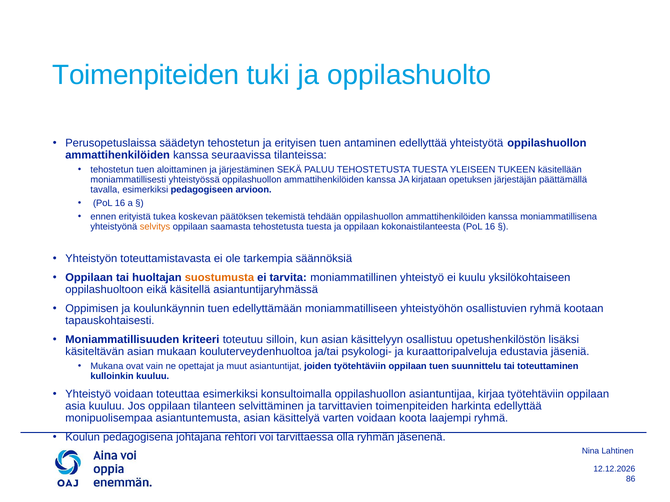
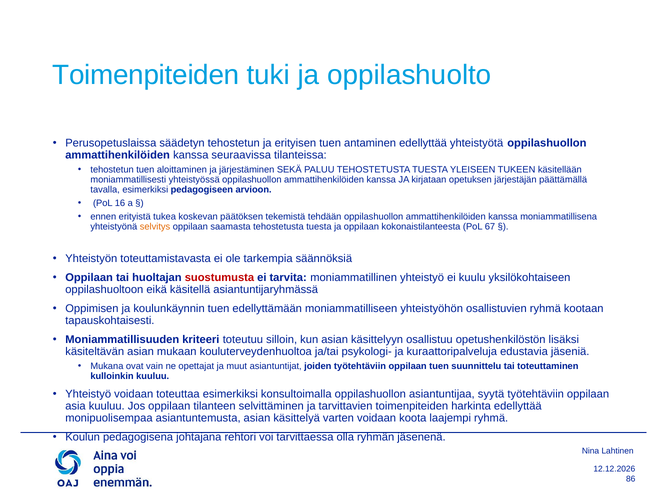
kokonaistilanteesta PoL 16: 16 -> 67
suostumusta colour: orange -> red
kirjaa: kirjaa -> syytä
